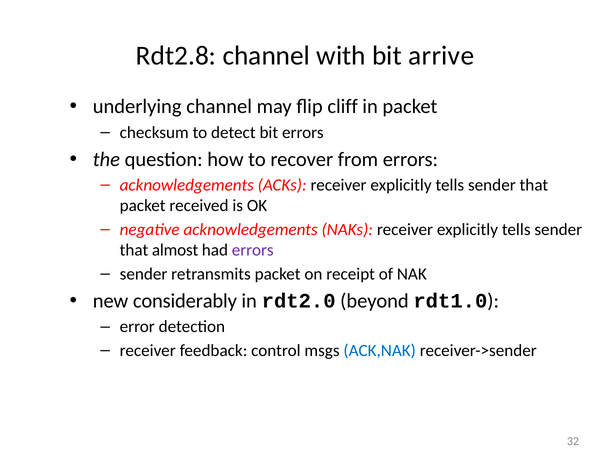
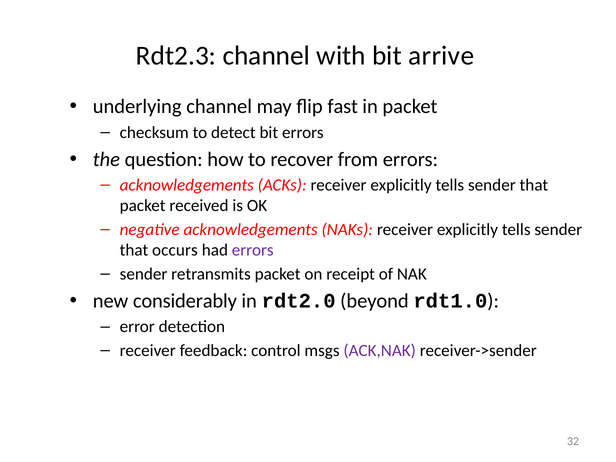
Rdt2.8: Rdt2.8 -> Rdt2.3
cliff: cliff -> fast
almost: almost -> occurs
ACK,NAK colour: blue -> purple
